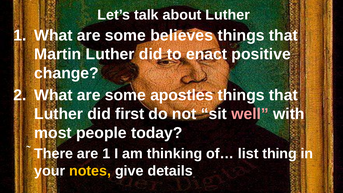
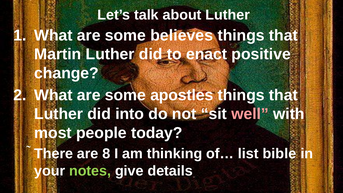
first: first -> into
are 1: 1 -> 8
thing: thing -> bible
notes colour: yellow -> light green
